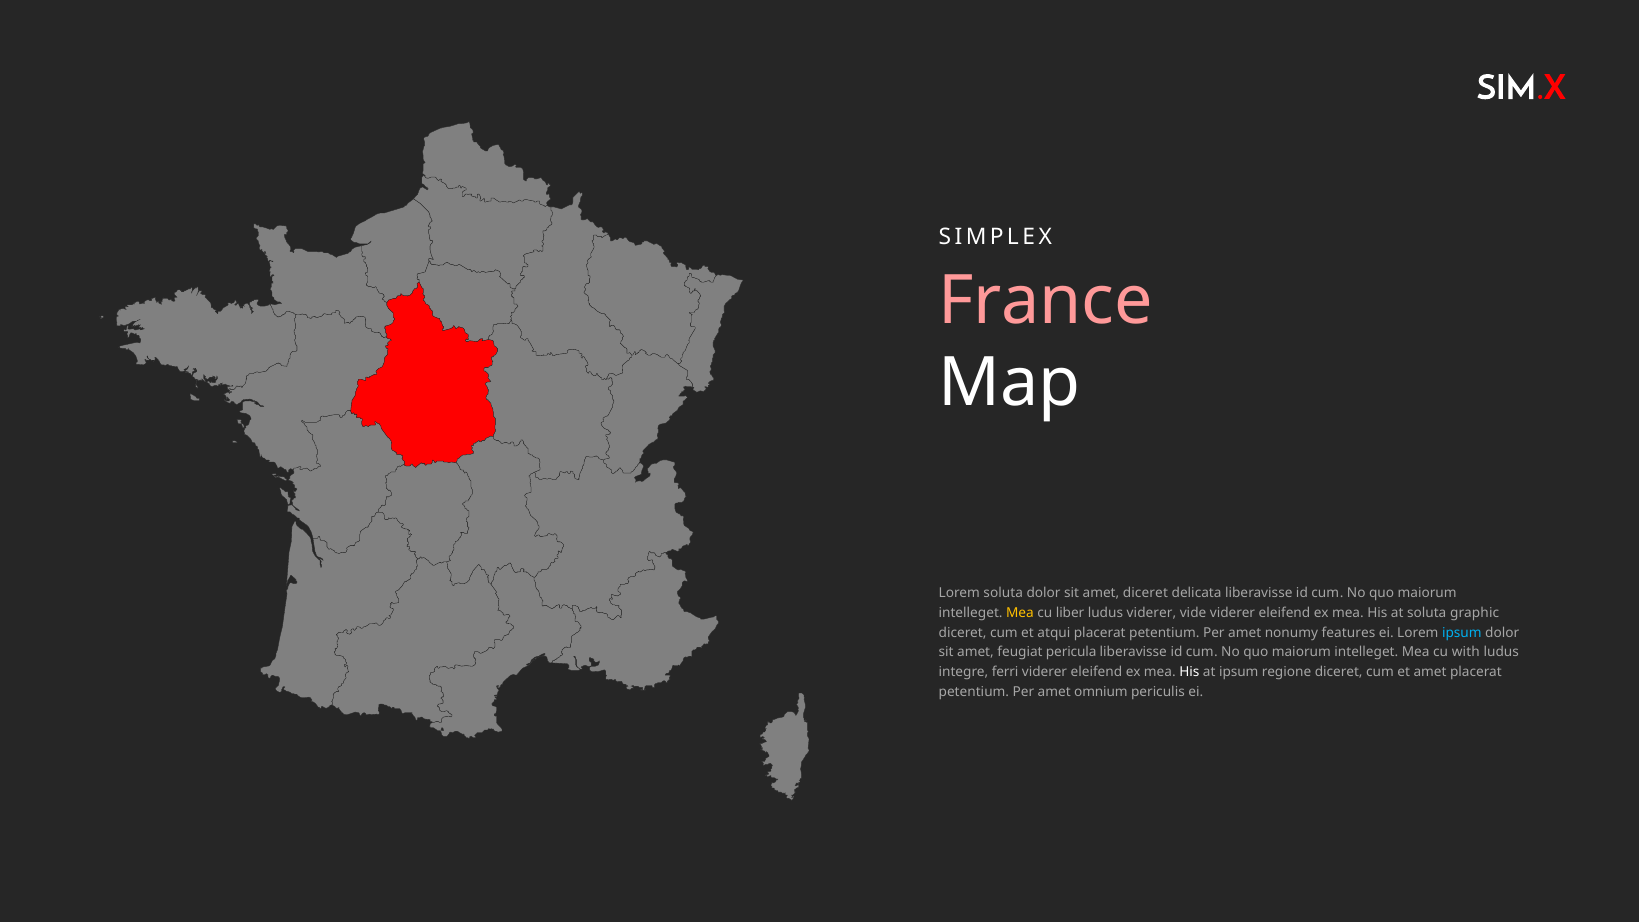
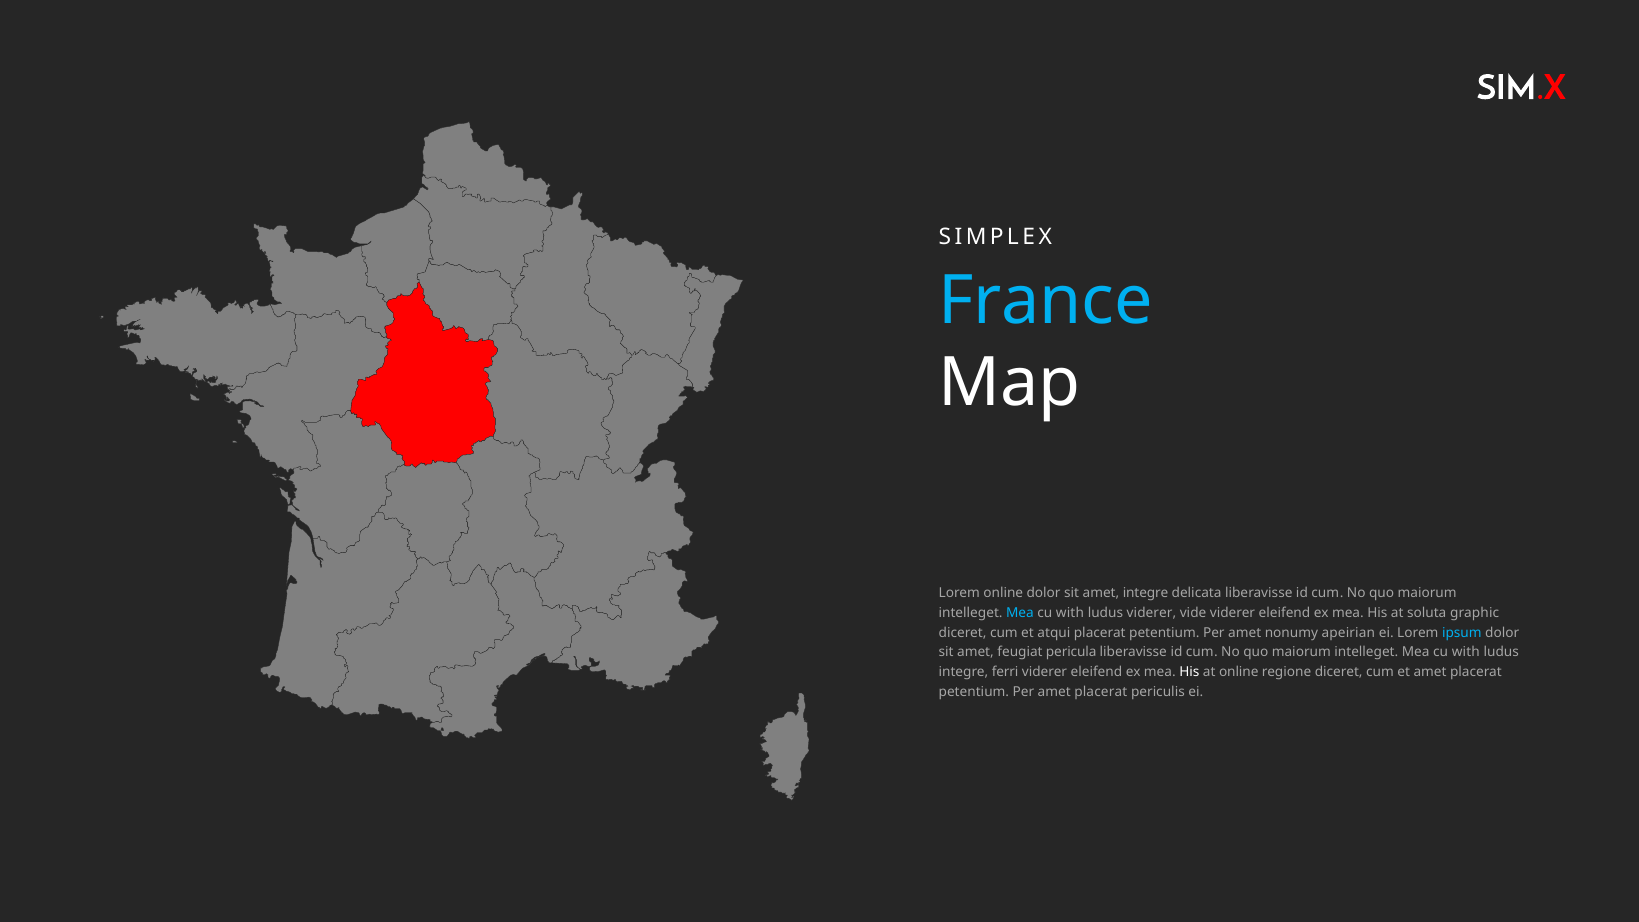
France colour: pink -> light blue
Lorem soluta: soluta -> online
amet diceret: diceret -> integre
Mea at (1020, 613) colour: yellow -> light blue
liber at (1070, 613): liber -> with
features: features -> apeirian
at ipsum: ipsum -> online
Per amet omnium: omnium -> placerat
